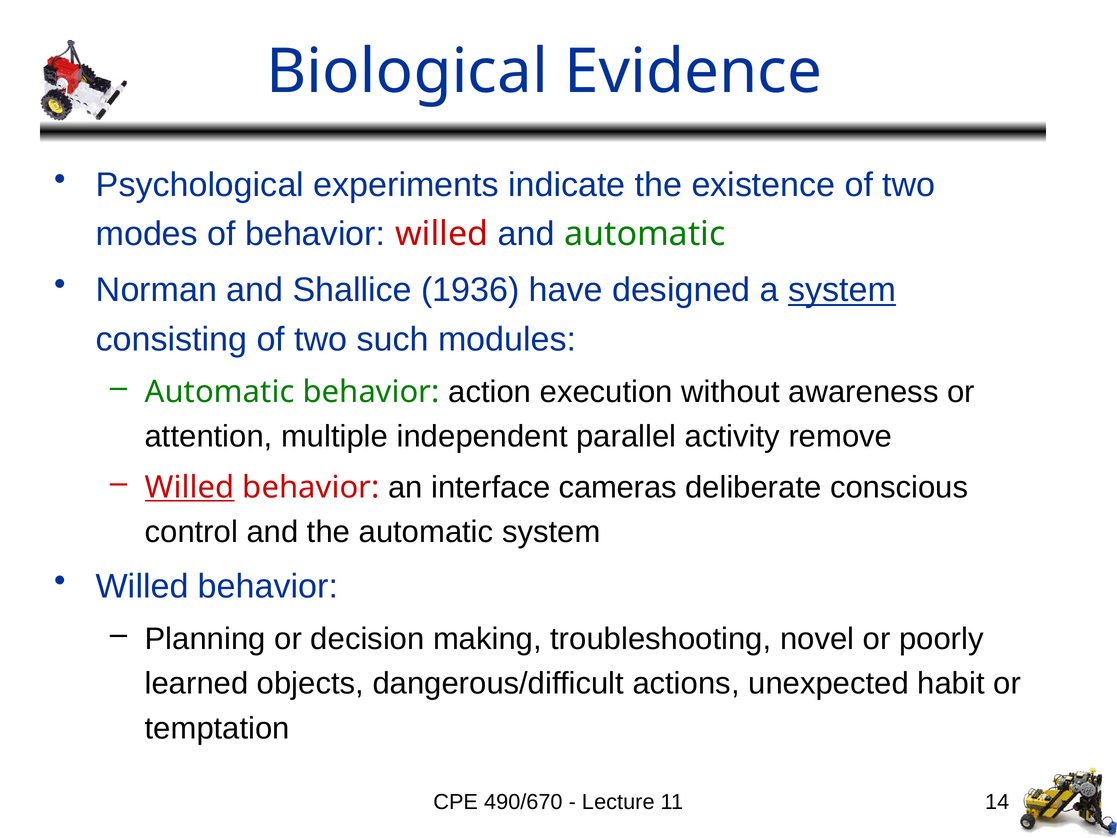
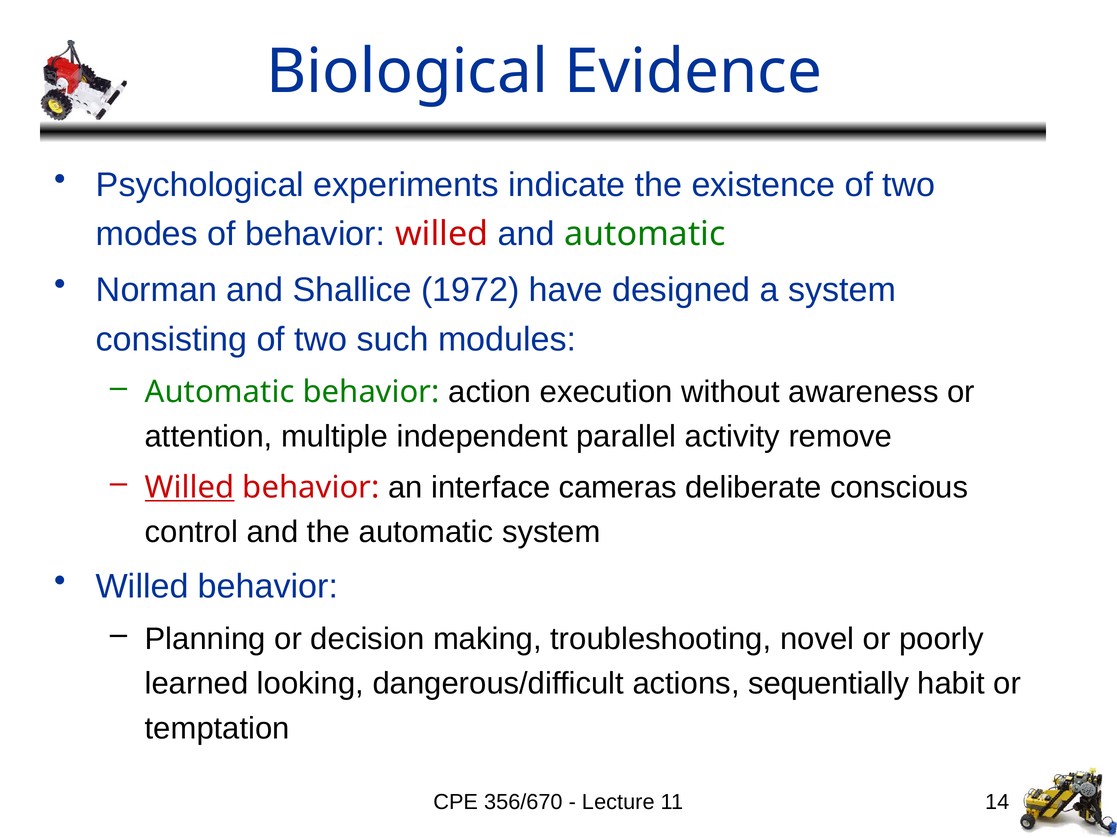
1936: 1936 -> 1972
system at (842, 290) underline: present -> none
objects: objects -> looking
unexpected: unexpected -> sequentially
490/670: 490/670 -> 356/670
